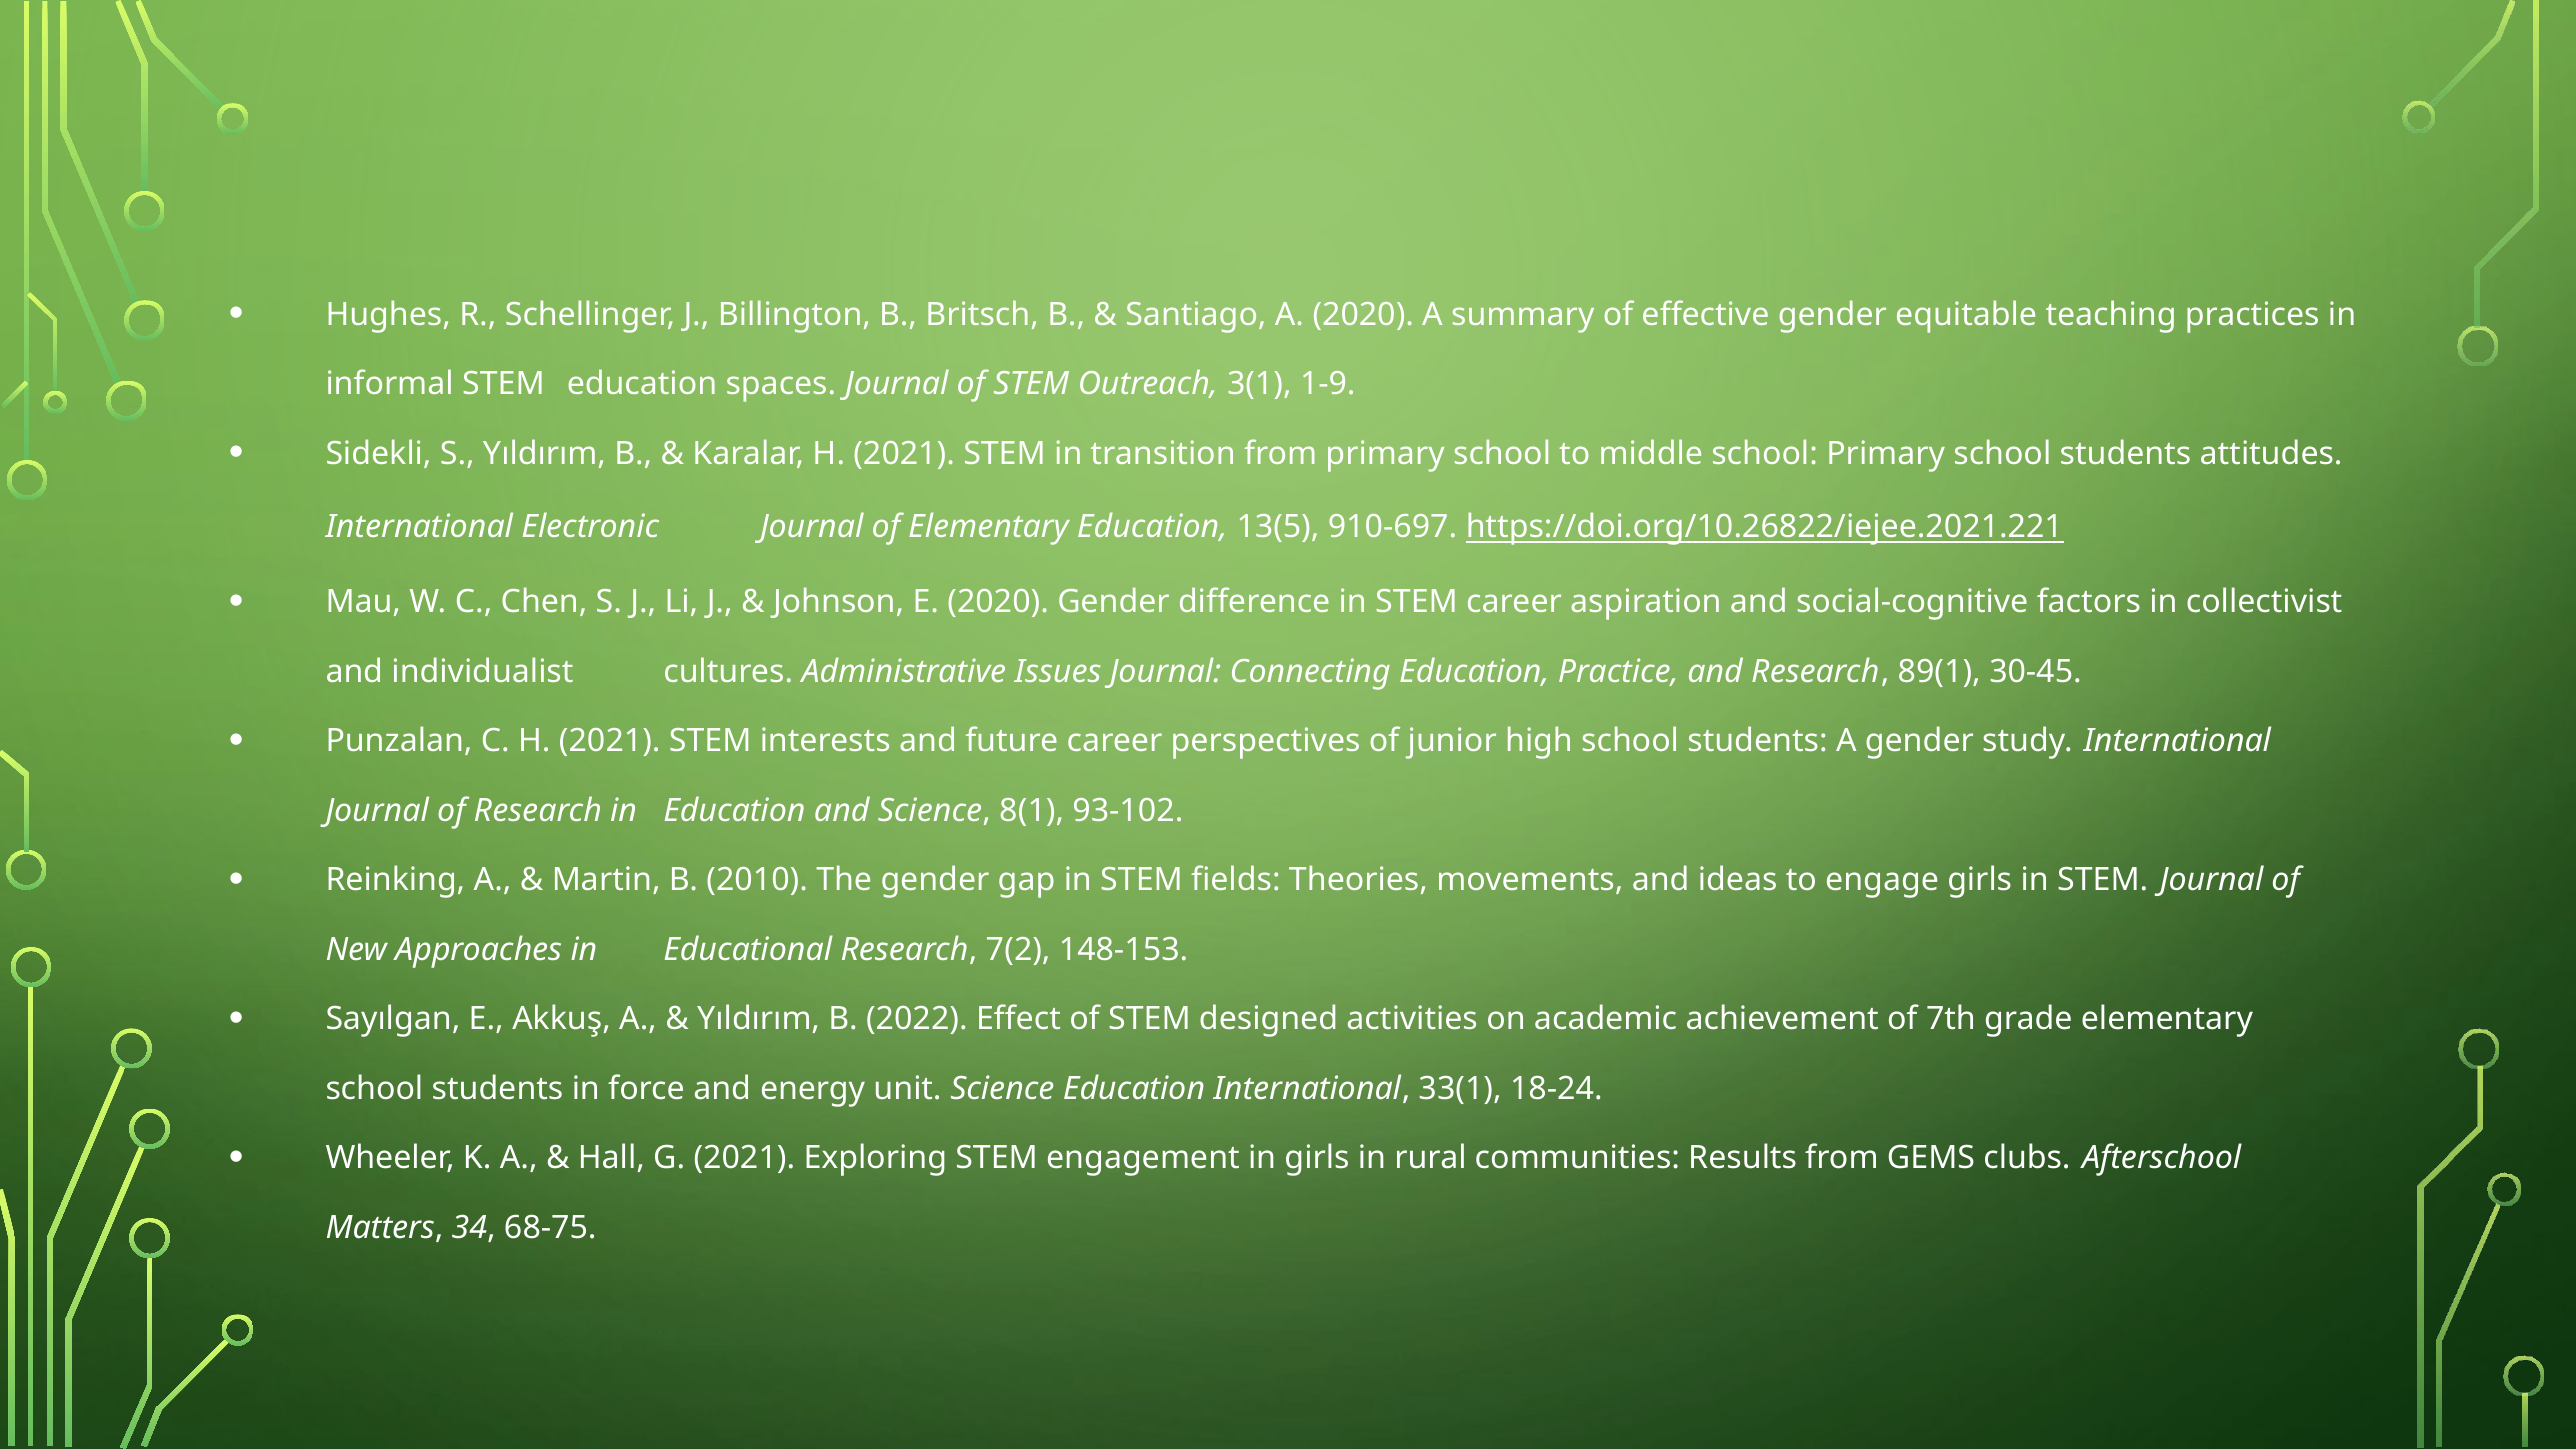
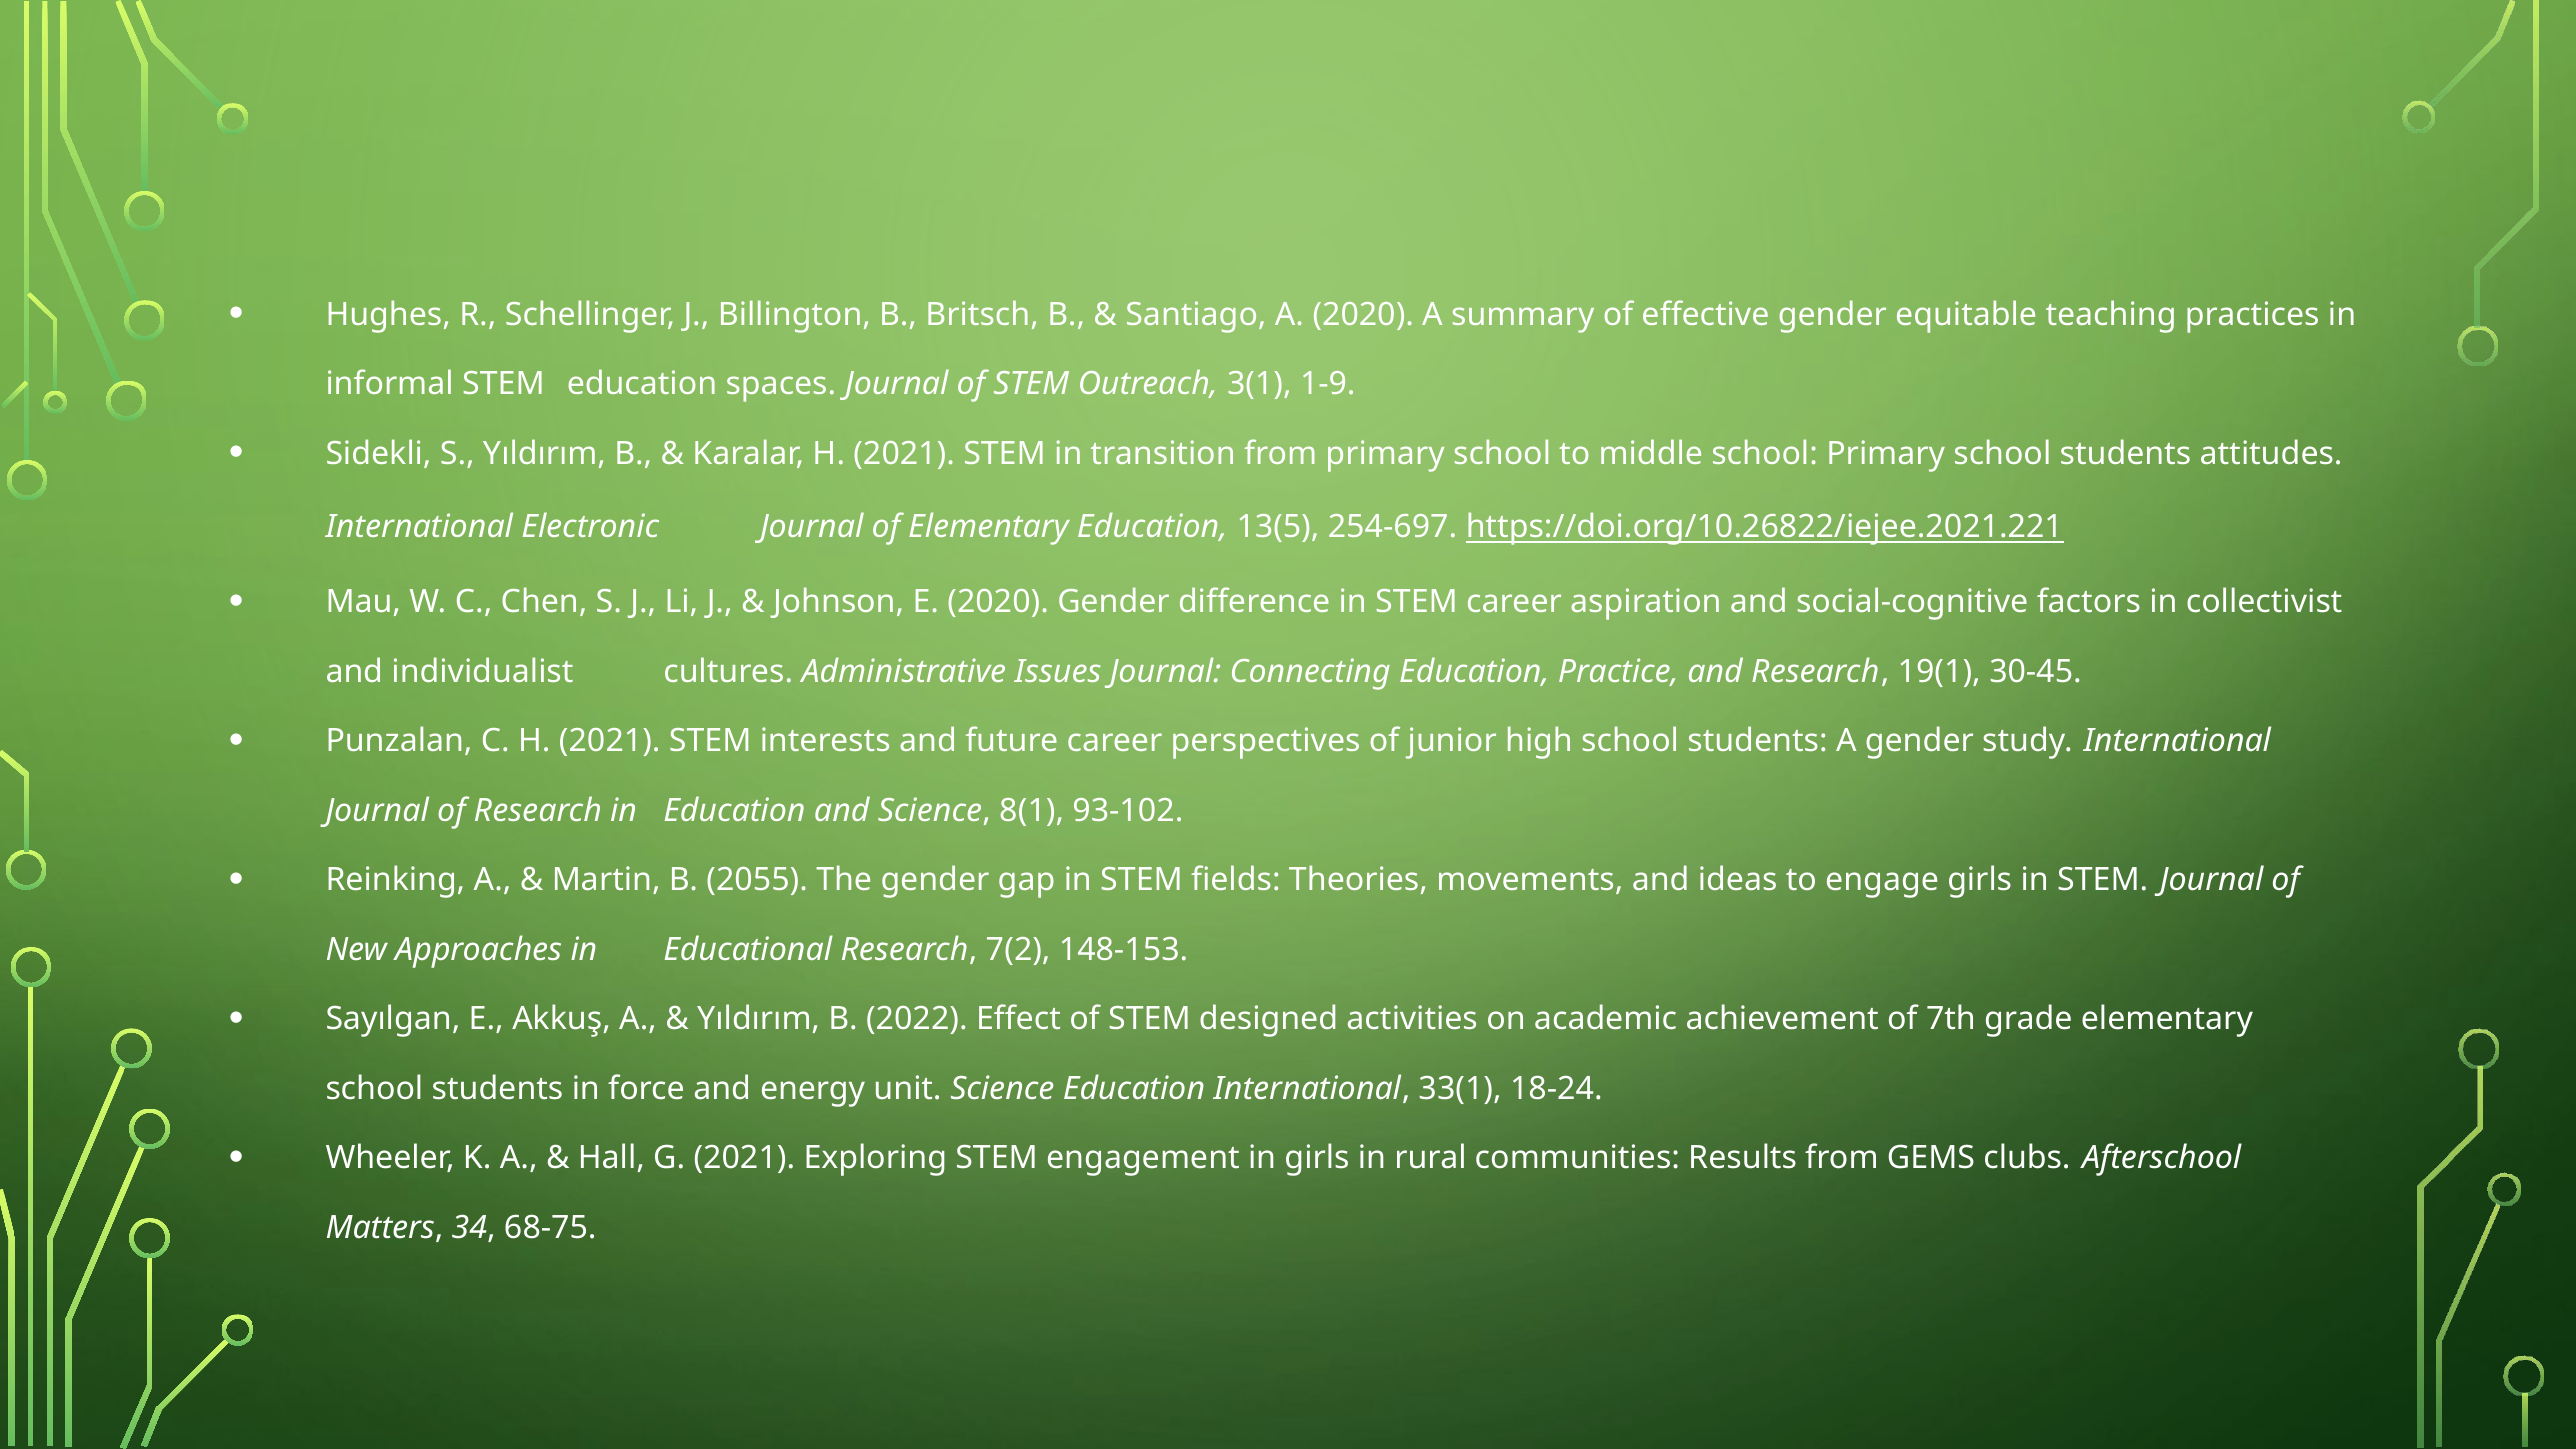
910-697: 910-697 -> 254-697
89(1: 89(1 -> 19(1
2010: 2010 -> 2055
